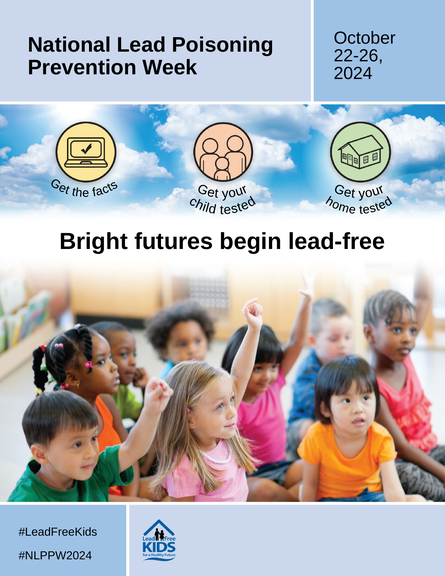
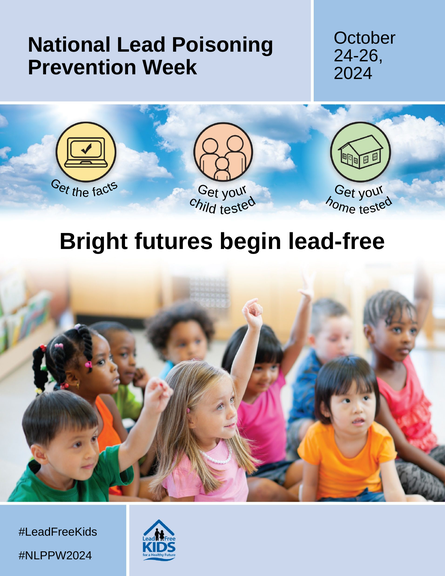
22-26: 22-26 -> 24-26
